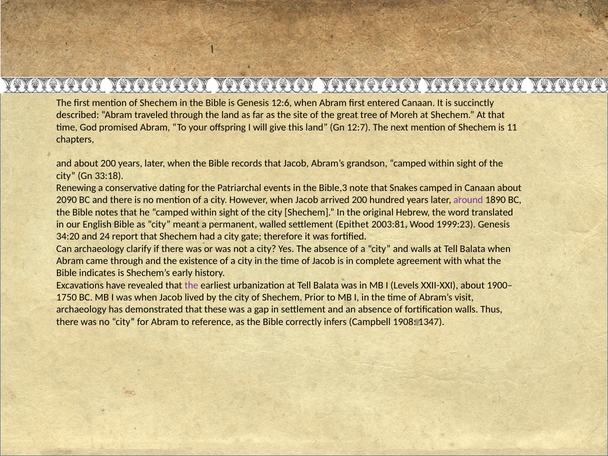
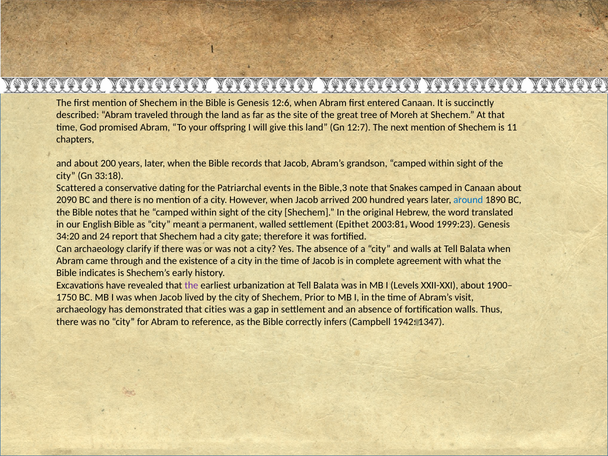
Renewing: Renewing -> Scattered
around colour: purple -> blue
these: these -> cities
1908: 1908 -> 1942
